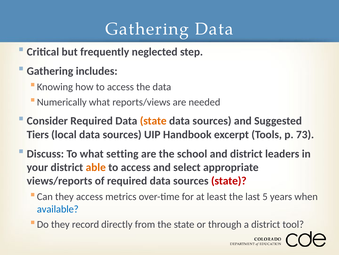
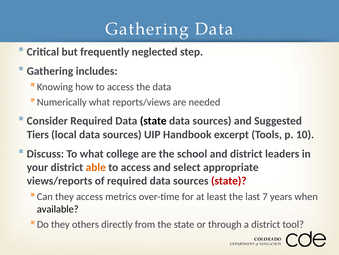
state at (153, 121) colour: orange -> black
73: 73 -> 10
setting: setting -> college
5: 5 -> 7
available colour: blue -> black
record: record -> others
